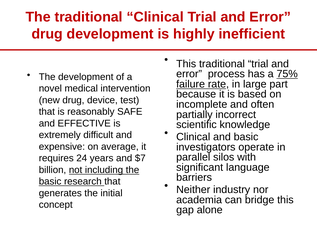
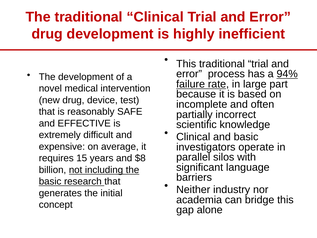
75%: 75% -> 94%
24: 24 -> 15
$7: $7 -> $8
